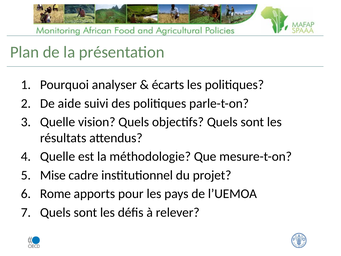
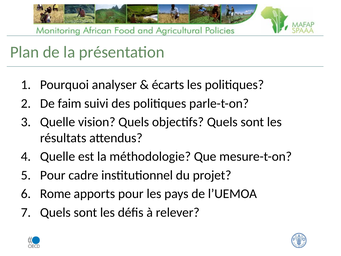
aide: aide -> faim
Mise at (53, 175): Mise -> Pour
